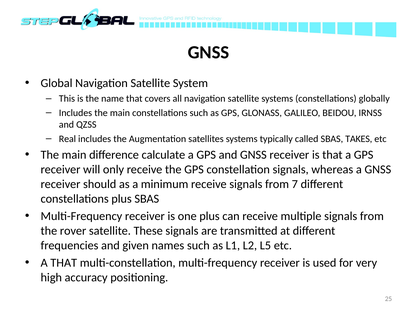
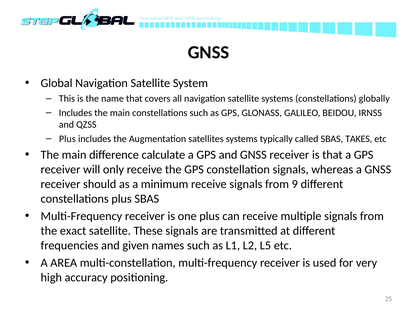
Real at (67, 139): Real -> Plus
7: 7 -> 9
rover: rover -> exact
A THAT: THAT -> AREA
